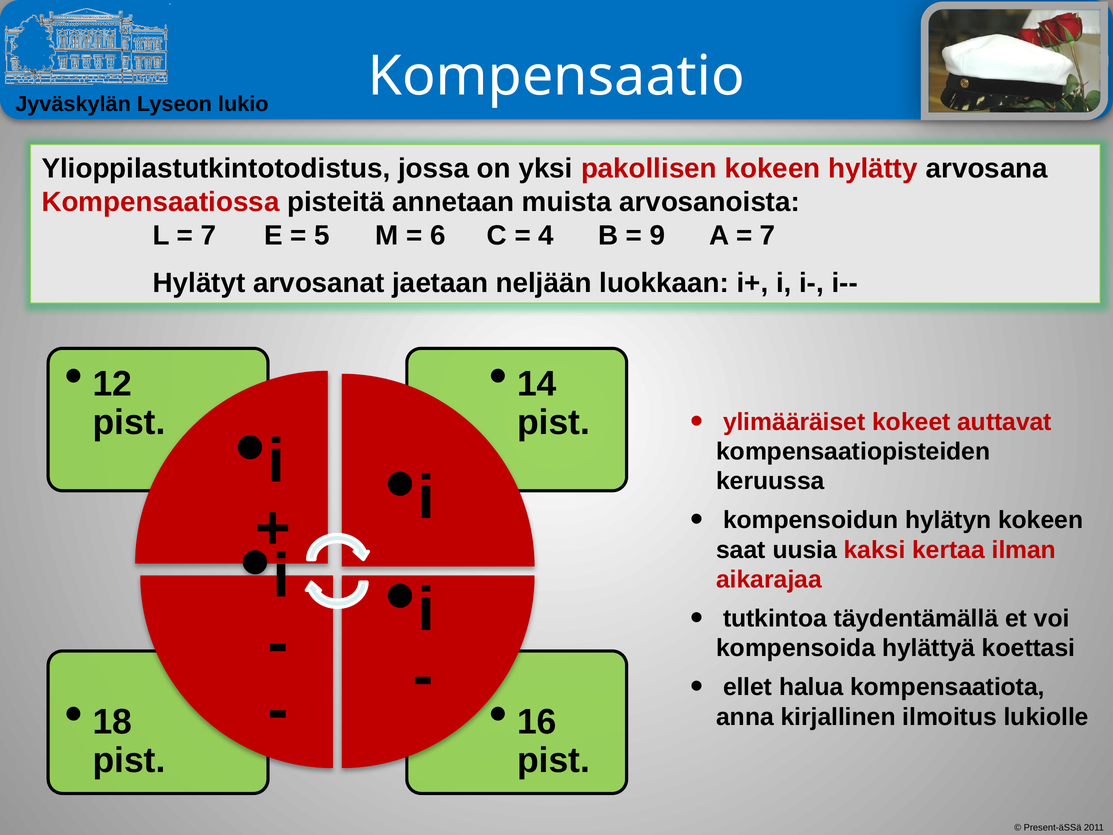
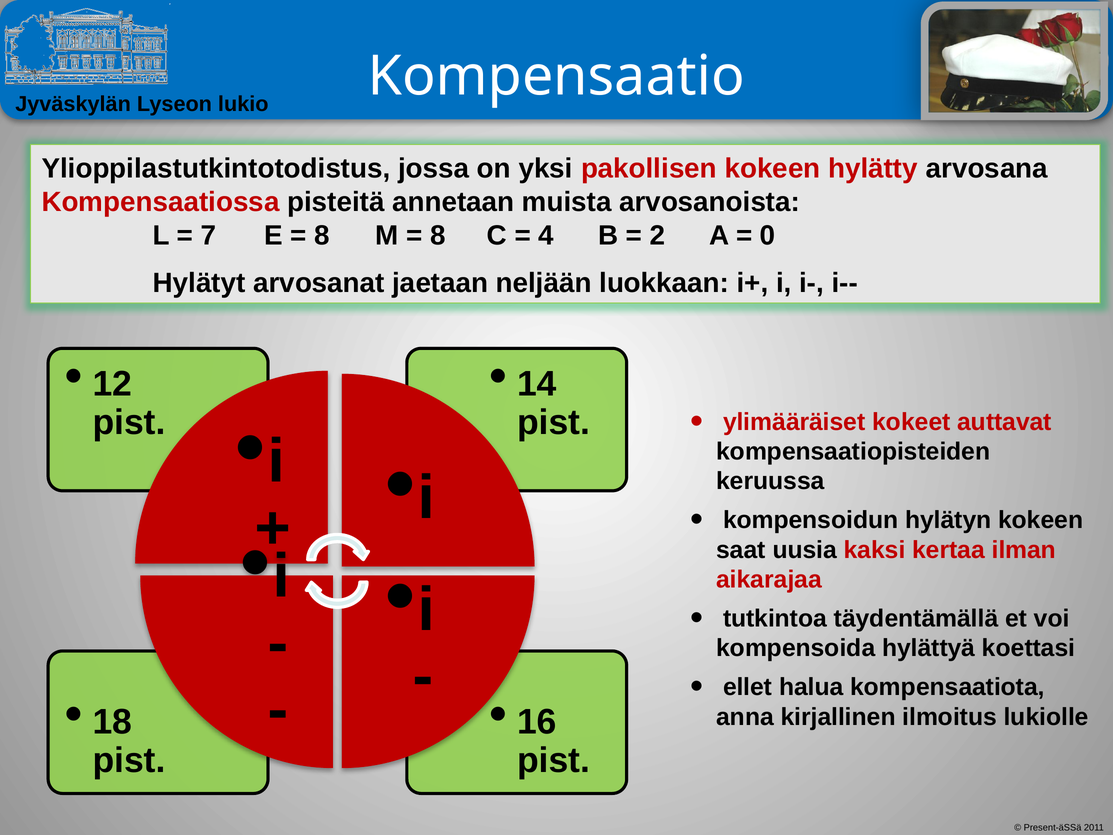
5 at (322, 235): 5 -> 8
6 at (438, 235): 6 -> 8
9: 9 -> 2
7 at (768, 235): 7 -> 0
